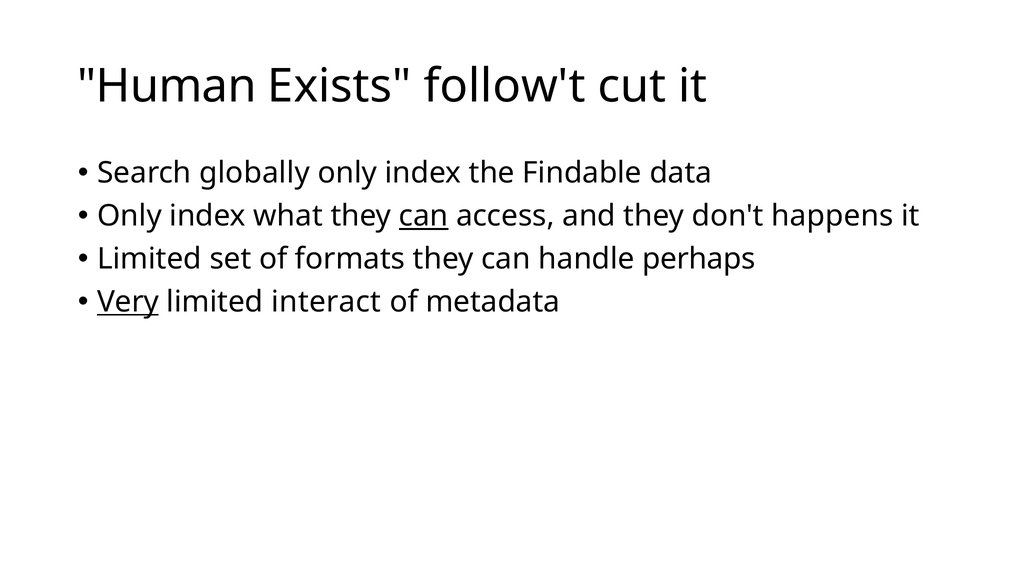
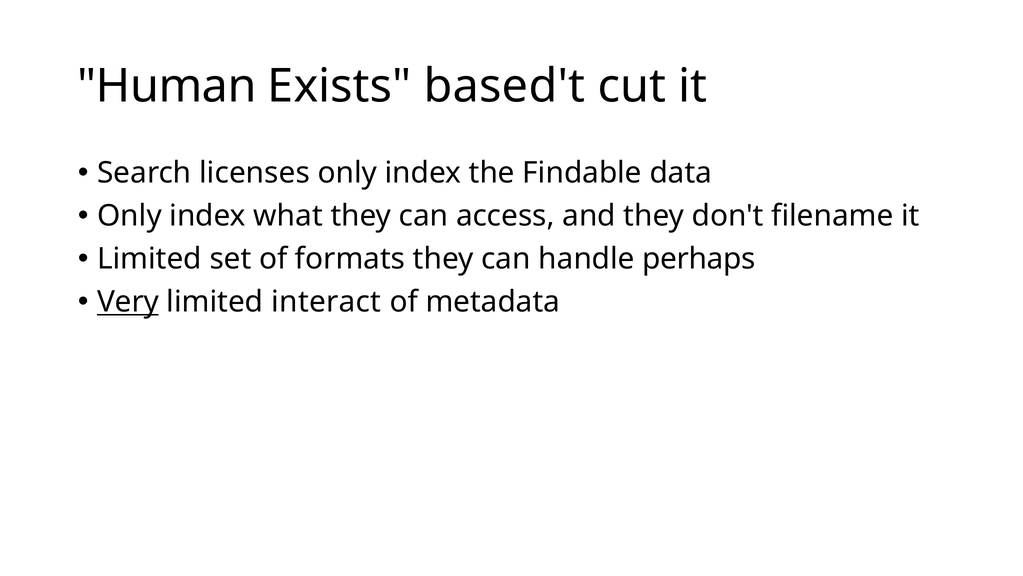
follow't: follow't -> based't
globally: globally -> licenses
can at (424, 216) underline: present -> none
happens: happens -> filename
